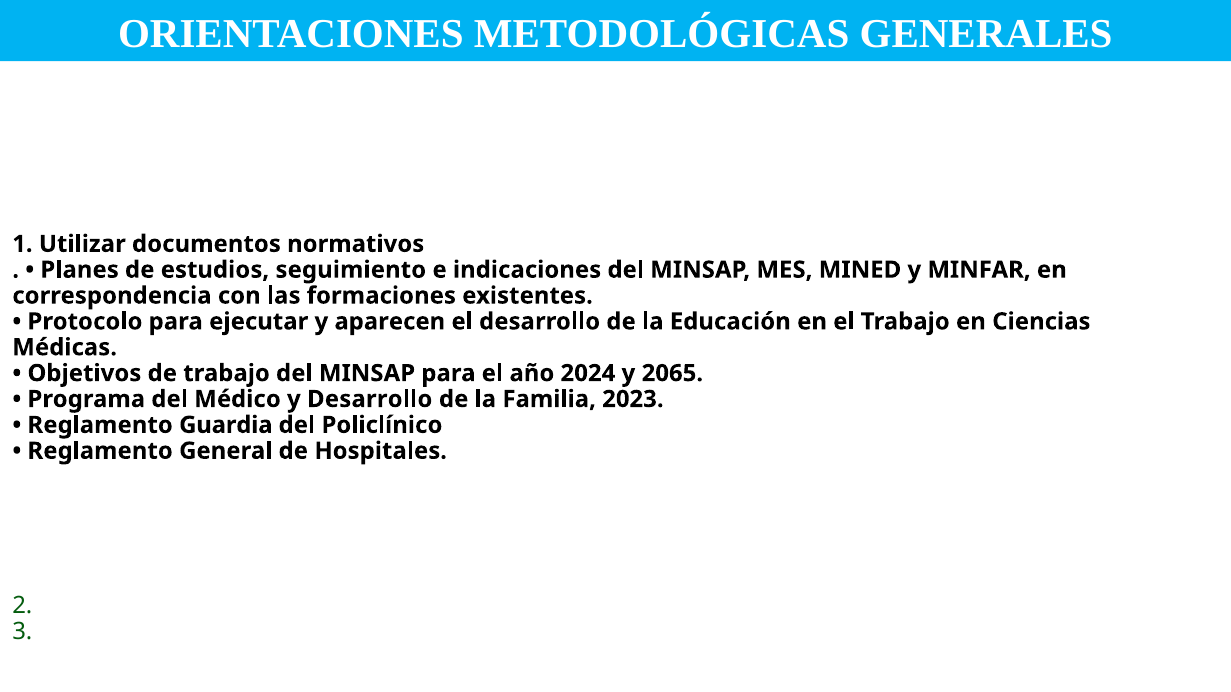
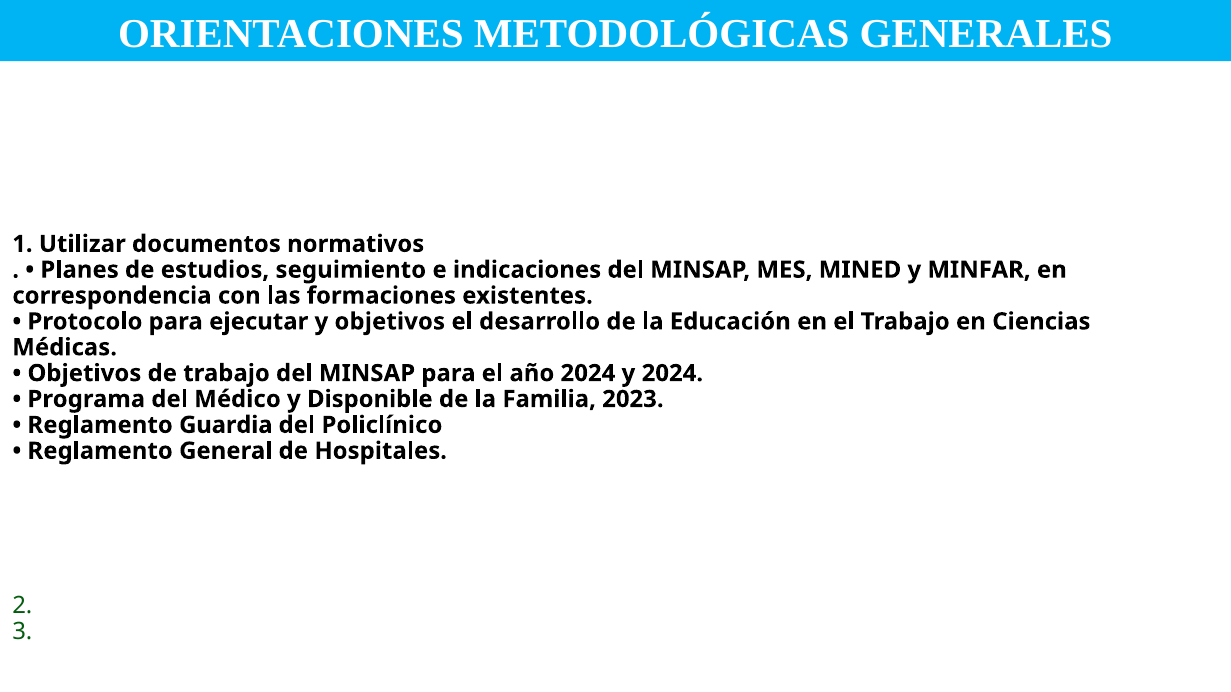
y aparecen: aparecen -> objetivos
y 2065: 2065 -> 2024
y Desarrollo: Desarrollo -> Disponible
